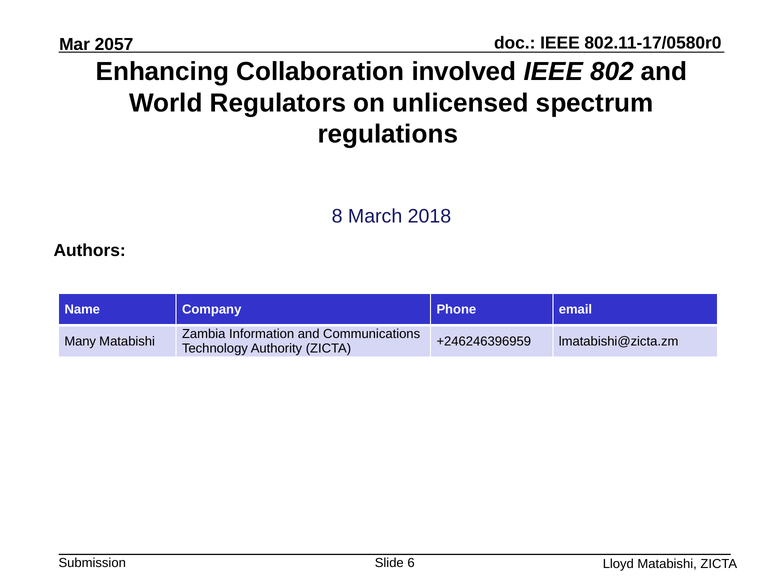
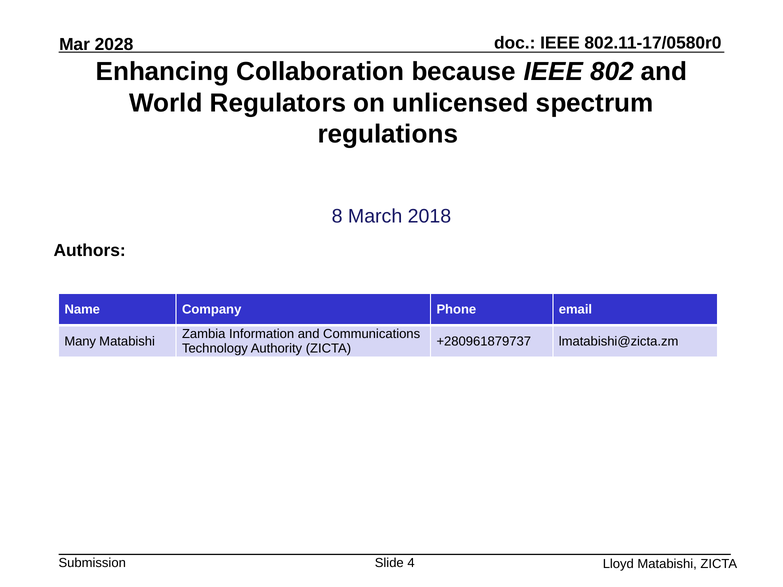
2057: 2057 -> 2028
involved: involved -> because
+246246396959: +246246396959 -> +280961879737
6: 6 -> 4
